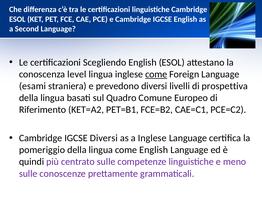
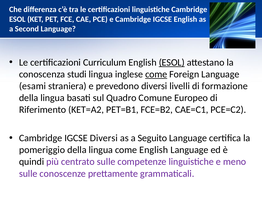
Scegliendo: Scegliendo -> Curriculum
ESOL at (172, 62) underline: none -> present
level: level -> studi
prospettiva: prospettiva -> formazione
a Inglese: Inglese -> Seguito
